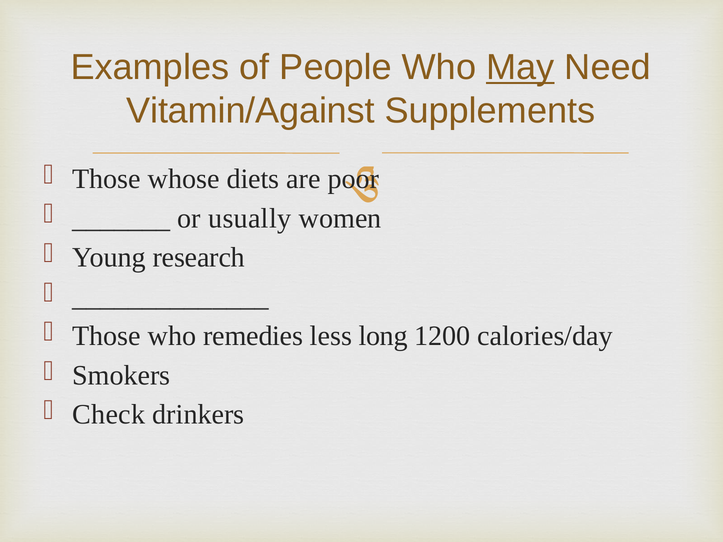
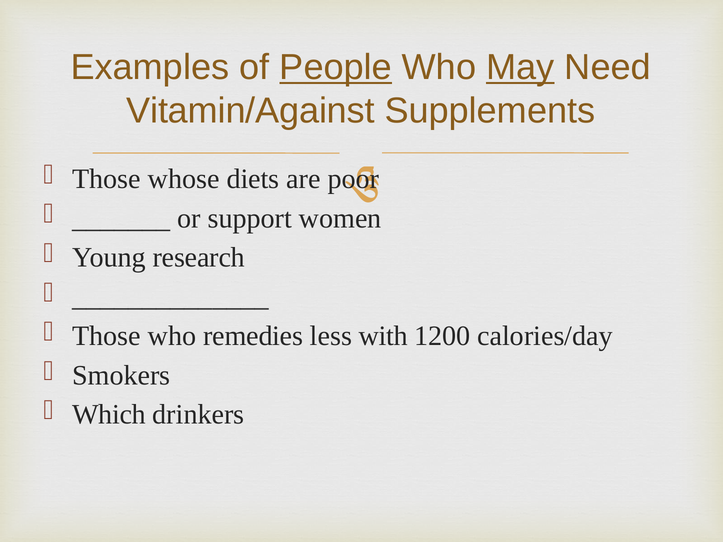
People underline: none -> present
usually: usually -> support
long: long -> with
Check: Check -> Which
